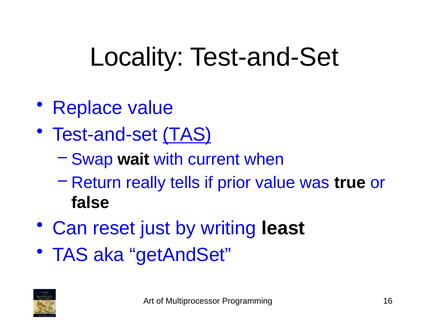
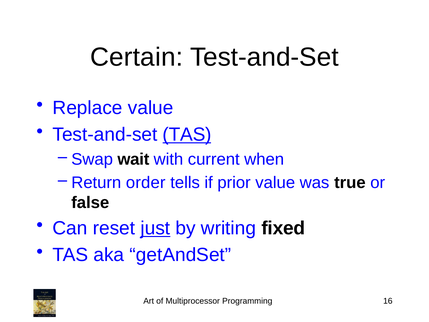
Locality: Locality -> Certain
really: really -> order
just underline: none -> present
least: least -> fixed
